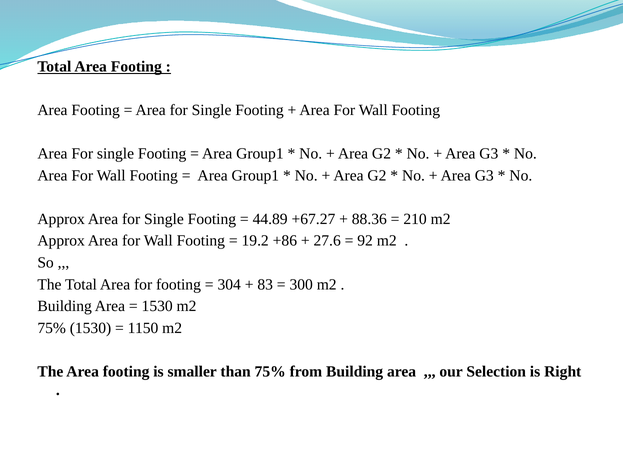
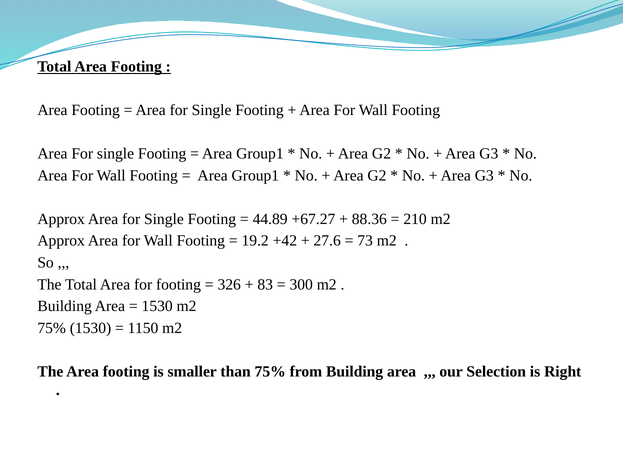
+86: +86 -> +42
92: 92 -> 73
304: 304 -> 326
